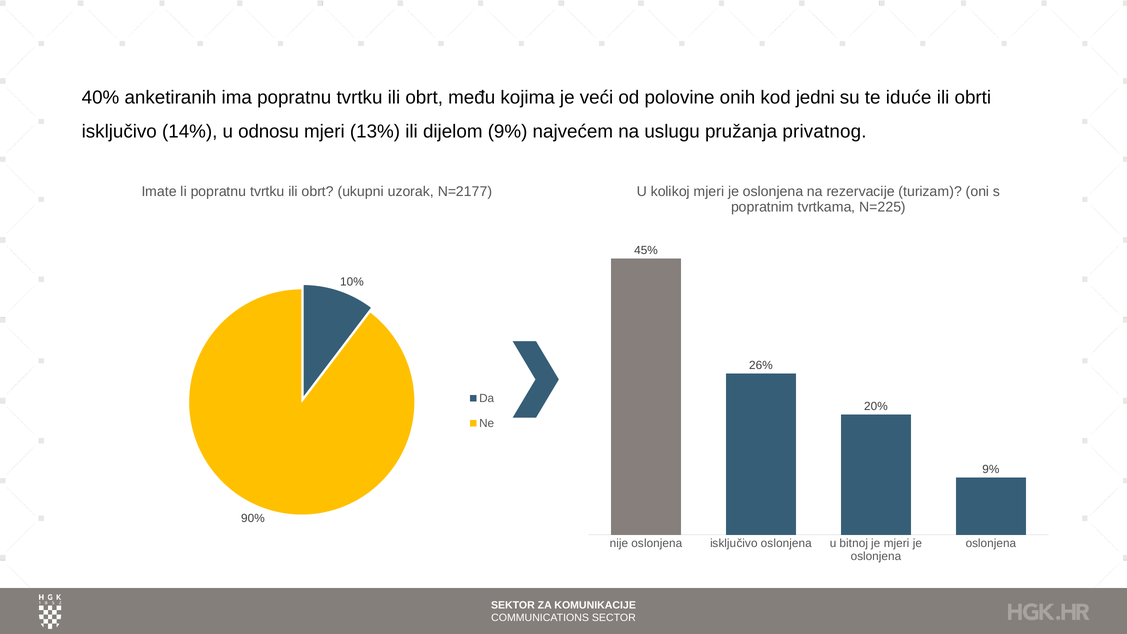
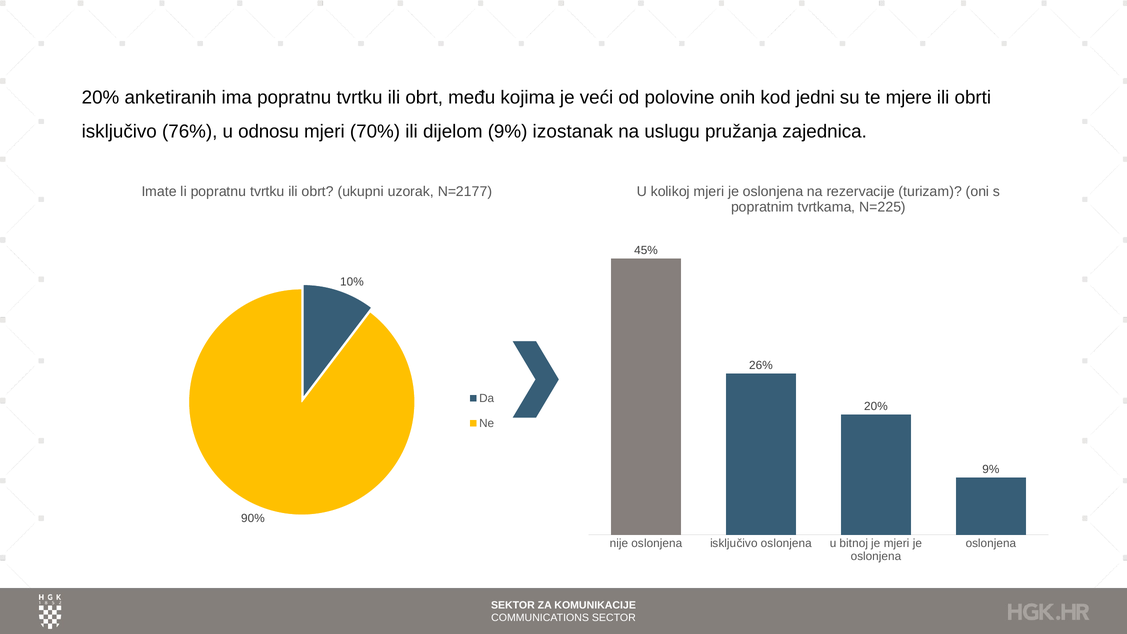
40% at (100, 98): 40% -> 20%
iduće: iduće -> mjere
14%: 14% -> 76%
13%: 13% -> 70%
najvećem: najvećem -> izostanak
privatnog: privatnog -> zajednica
